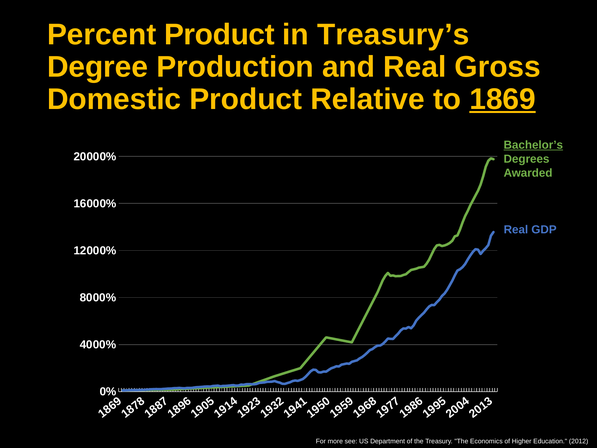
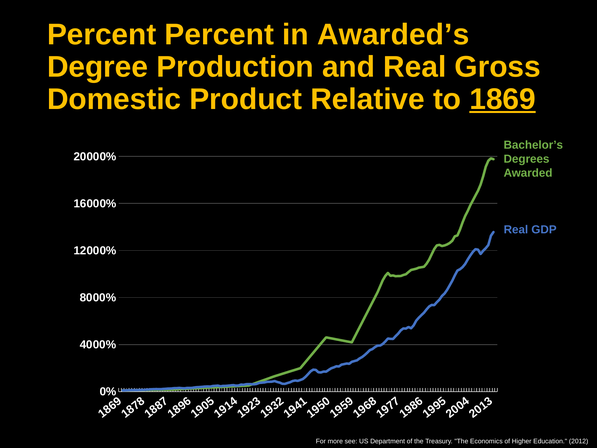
Percent Product: Product -> Percent
Treasury’s: Treasury’s -> Awarded’s
Bachelor’s underline: present -> none
